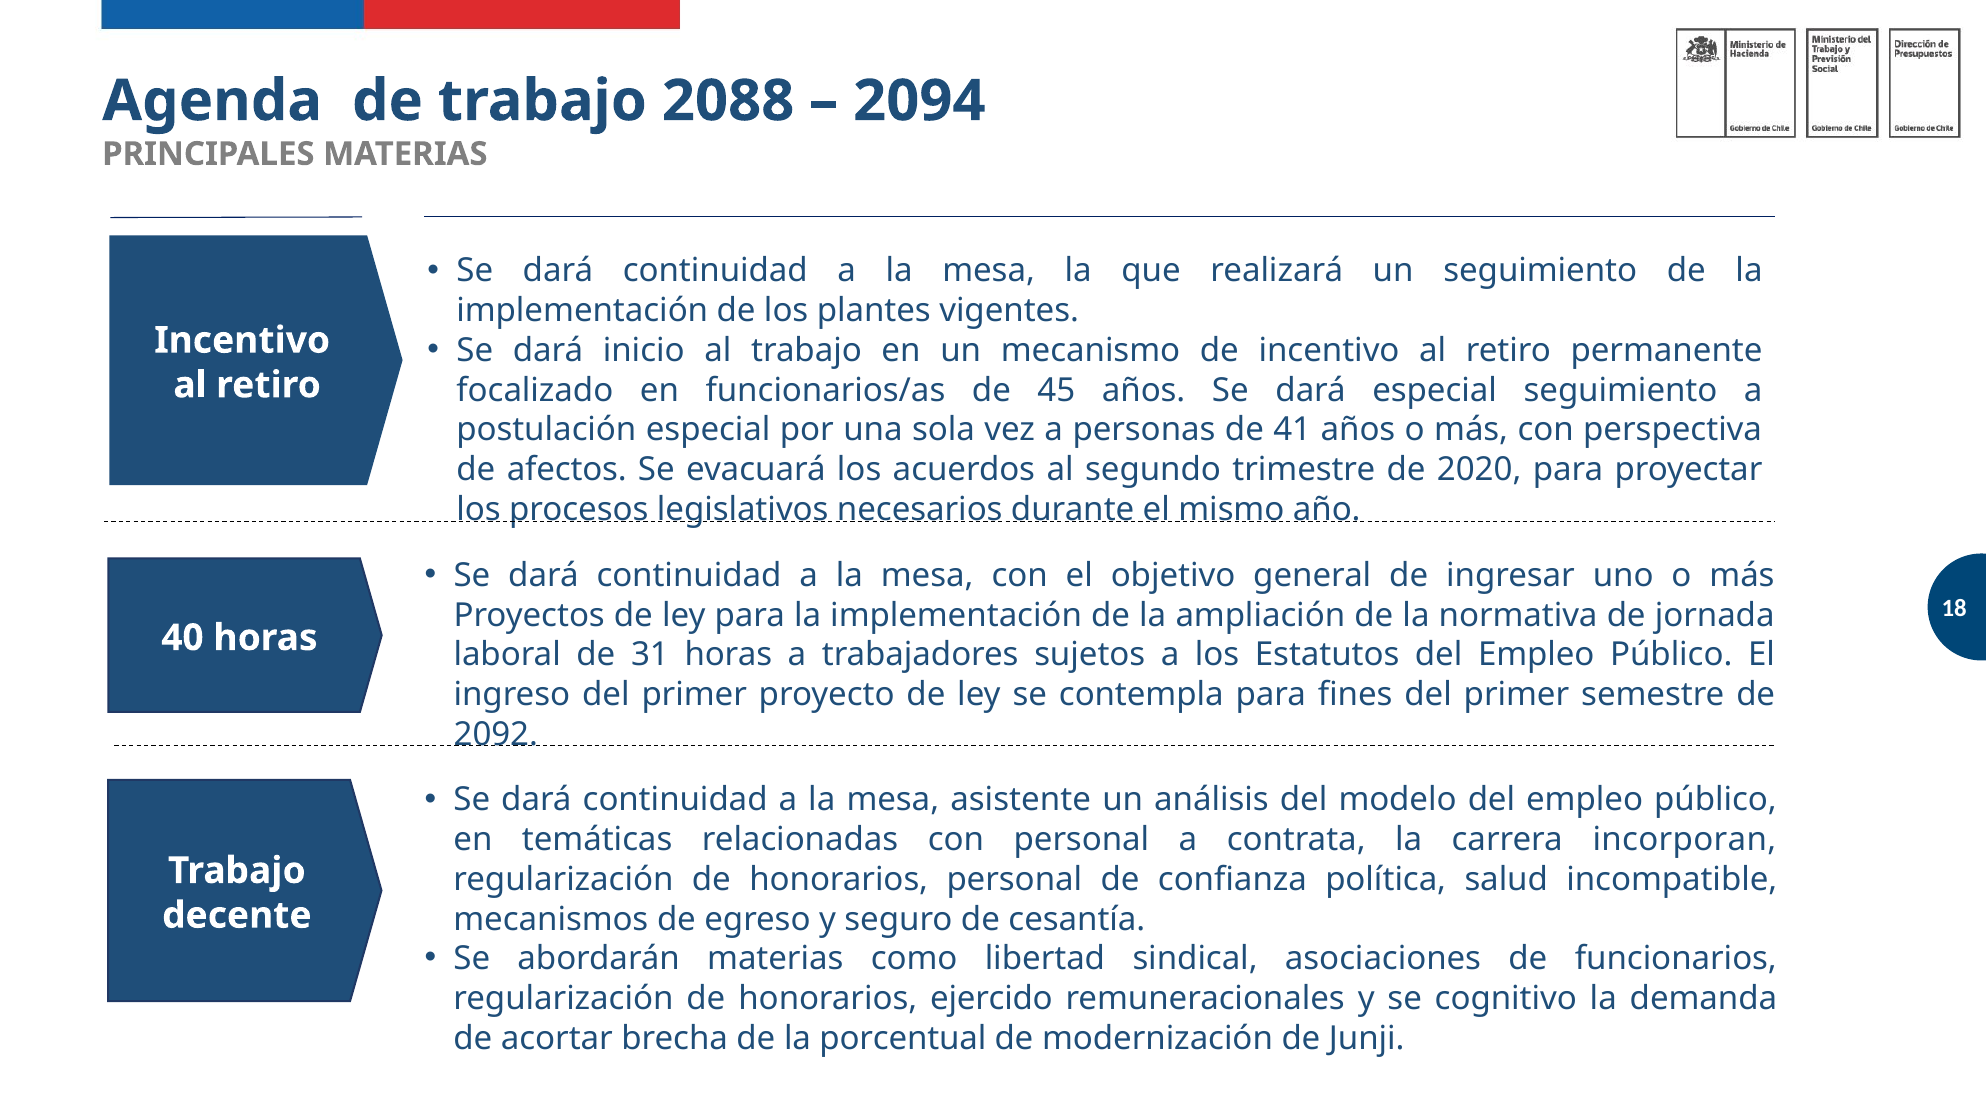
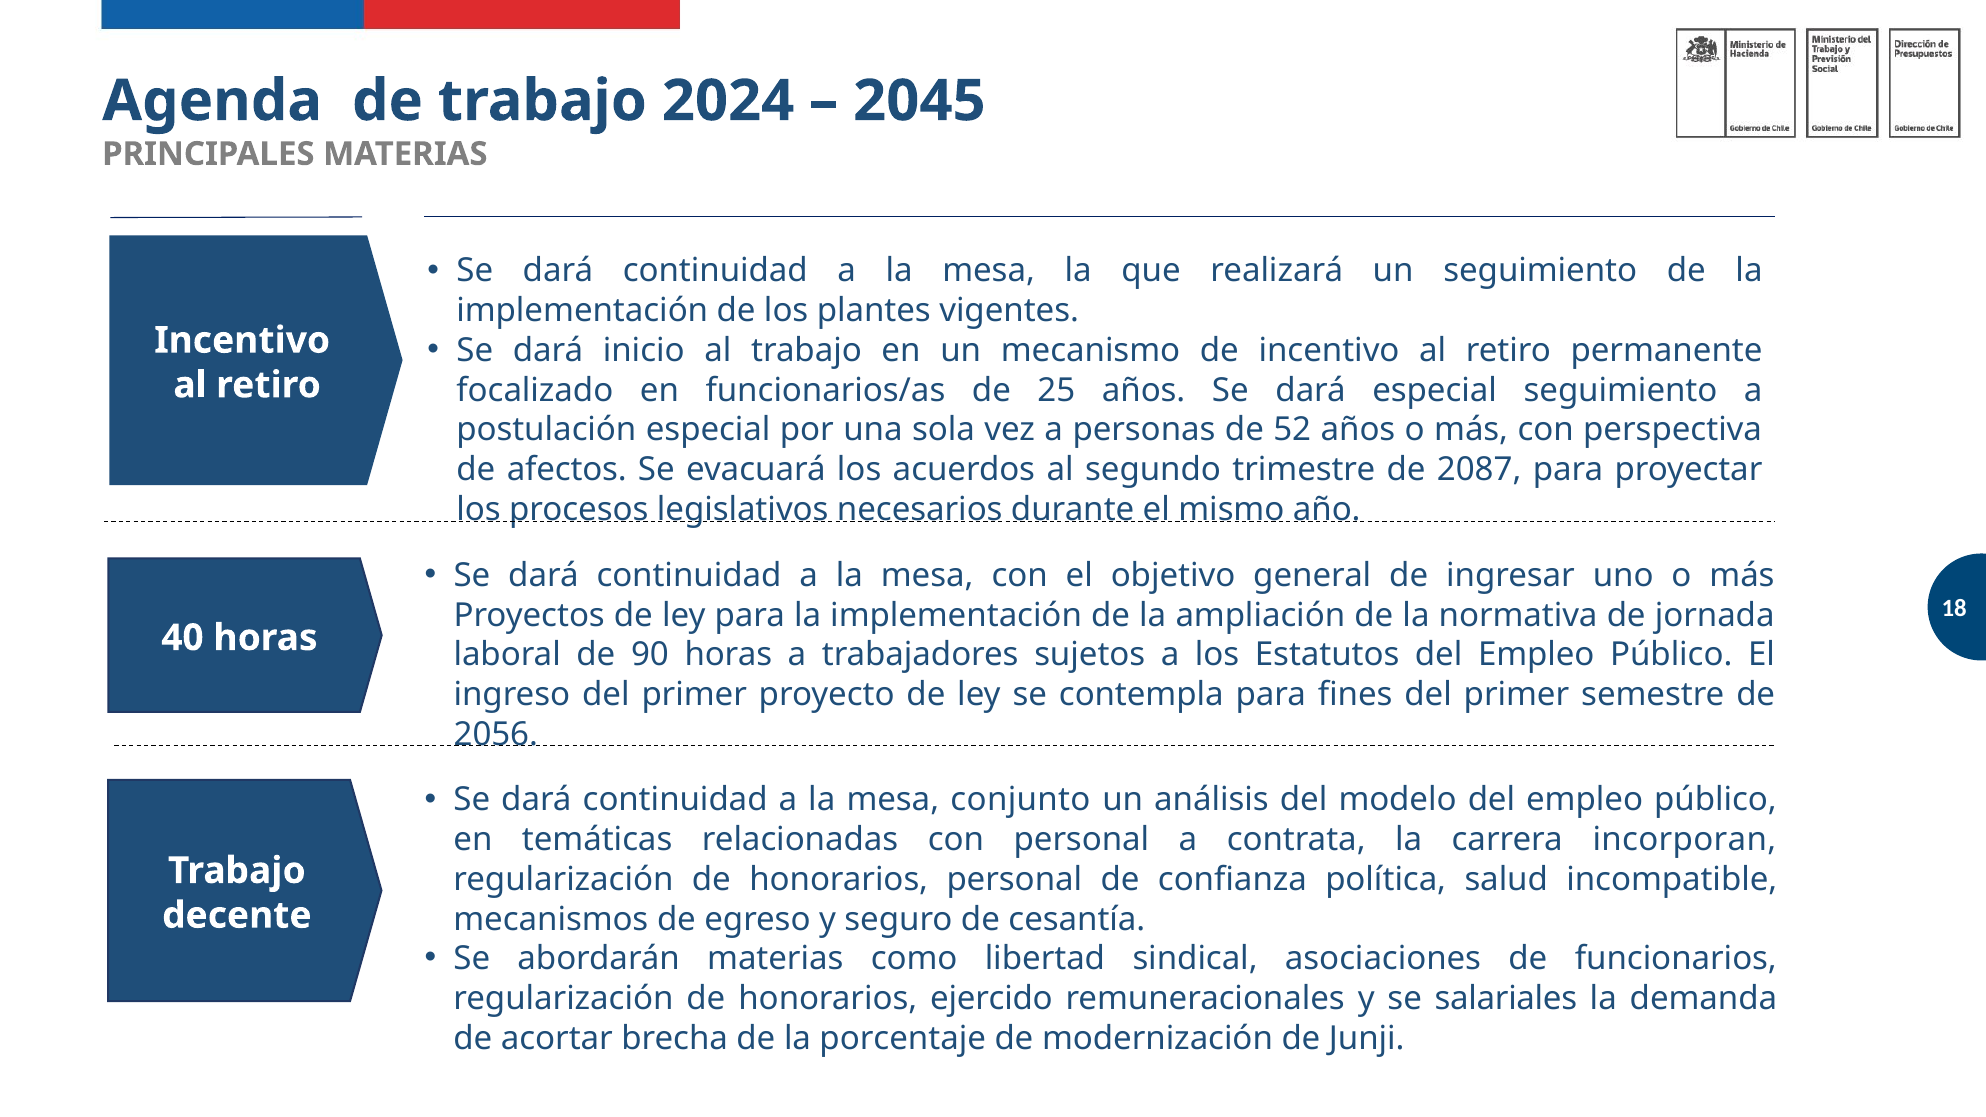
2088: 2088 -> 2024
2094: 2094 -> 2045
45: 45 -> 25
41: 41 -> 52
2020: 2020 -> 2087
31: 31 -> 90
2092: 2092 -> 2056
asistente: asistente -> conjunto
cognitivo: cognitivo -> salariales
porcentual: porcentual -> porcentaje
